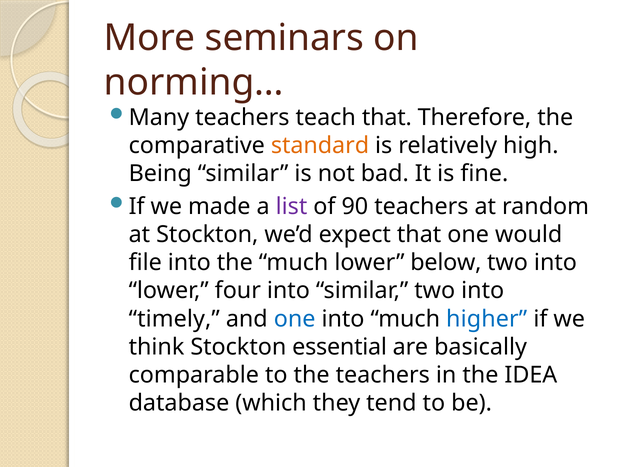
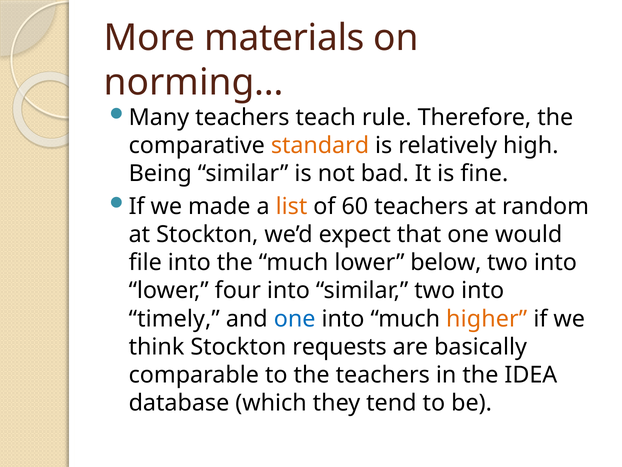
seminars: seminars -> materials
teach that: that -> rule
list colour: purple -> orange
90: 90 -> 60
higher colour: blue -> orange
essential: essential -> requests
